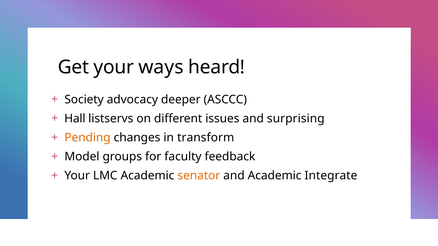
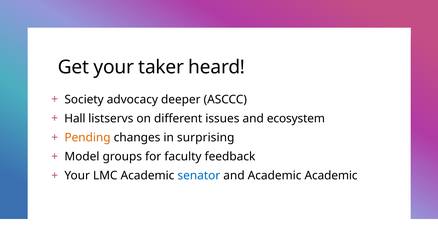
ways: ways -> taker
surprising: surprising -> ecosystem
transform: transform -> surprising
senator colour: orange -> blue
Academic Integrate: Integrate -> Academic
